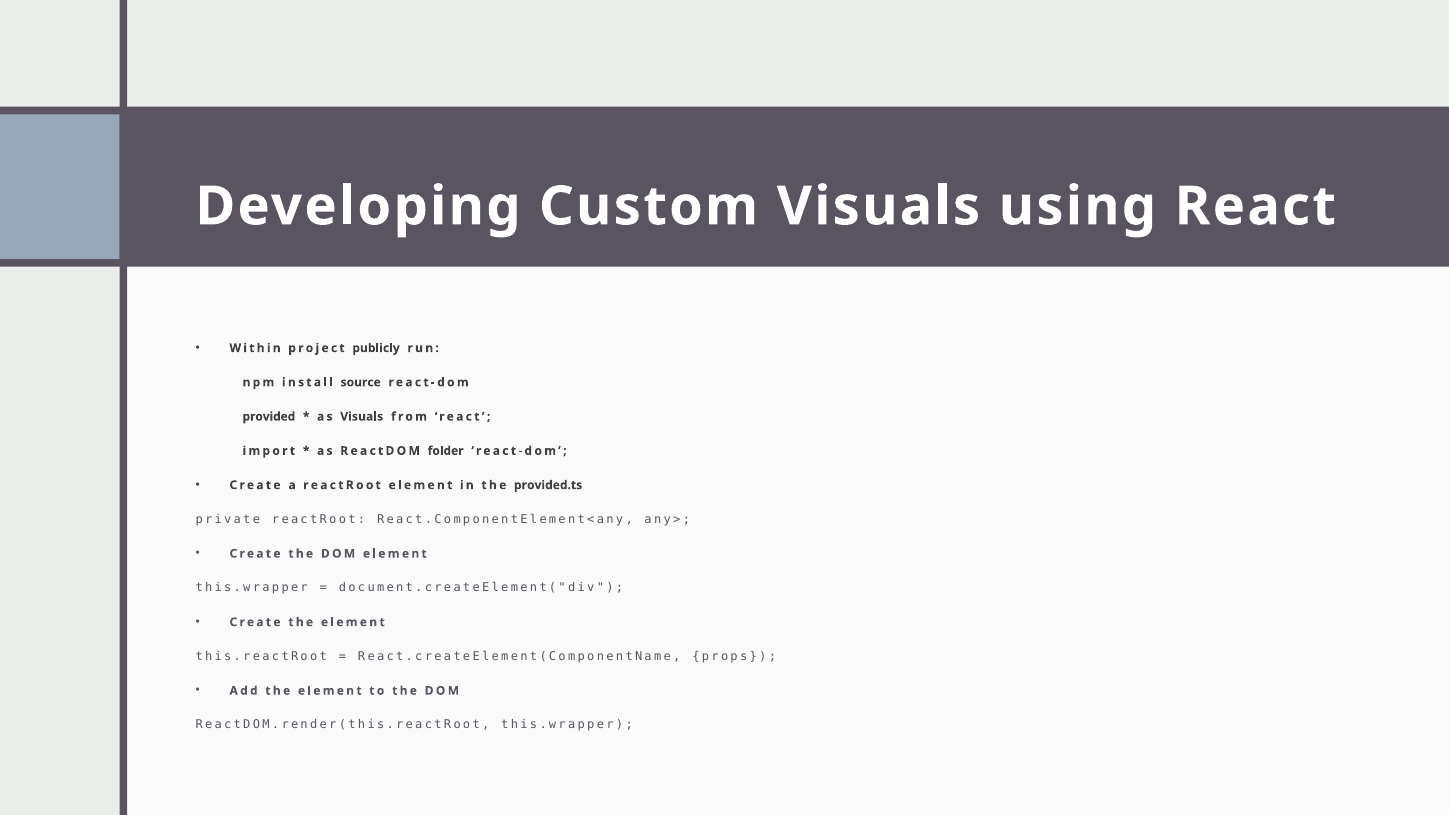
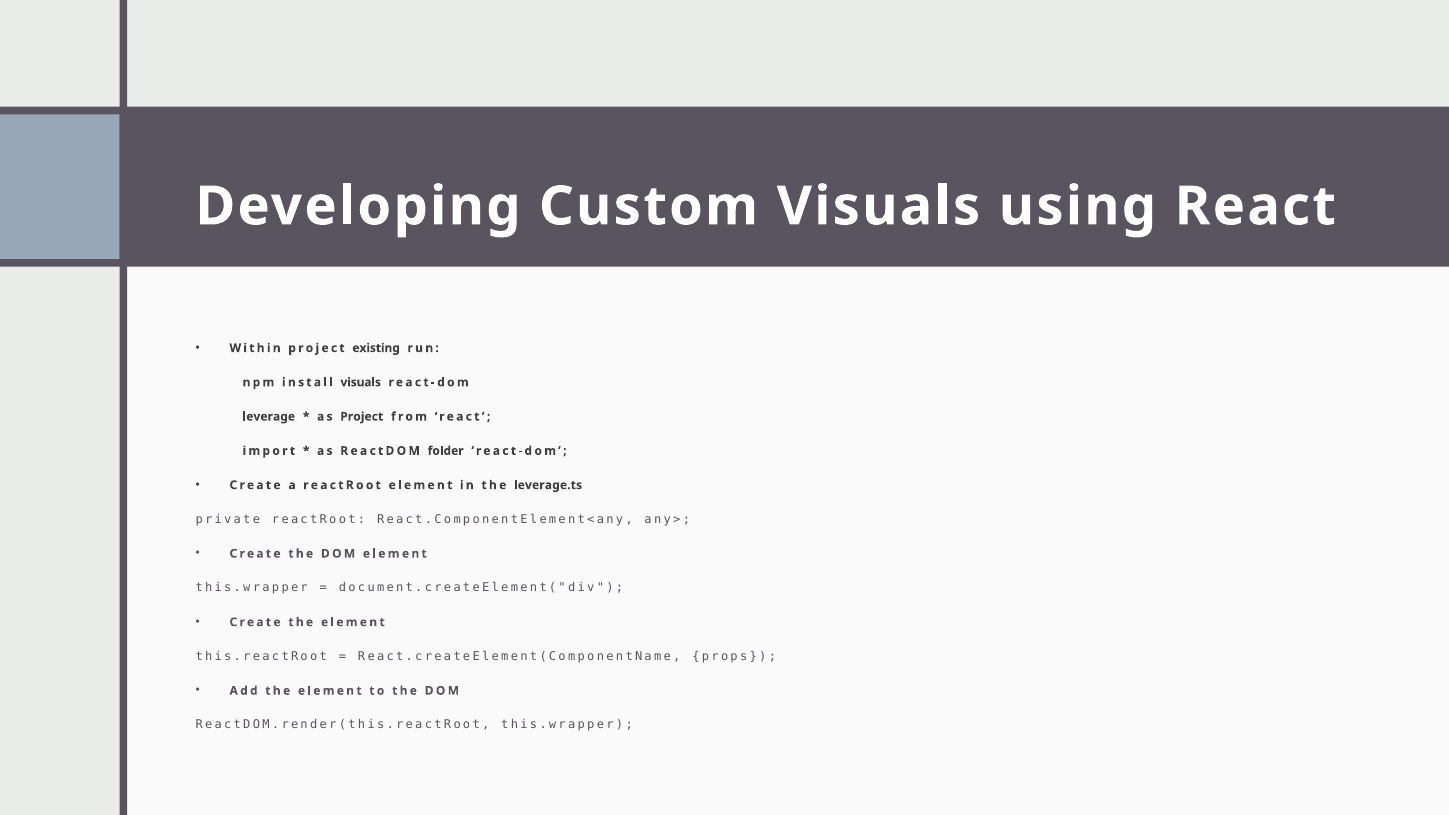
publicly: publicly -> existing
install source: source -> visuals
provided: provided -> leverage
as Visuals: Visuals -> Project
provided.ts: provided.ts -> leverage.ts
